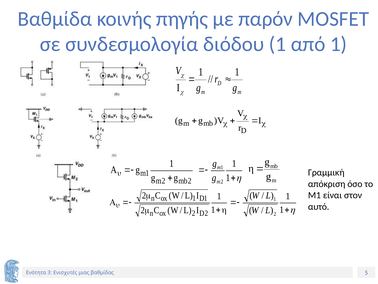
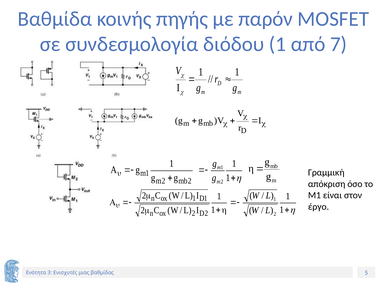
από 1: 1 -> 7
αυτό: αυτό -> έργο
